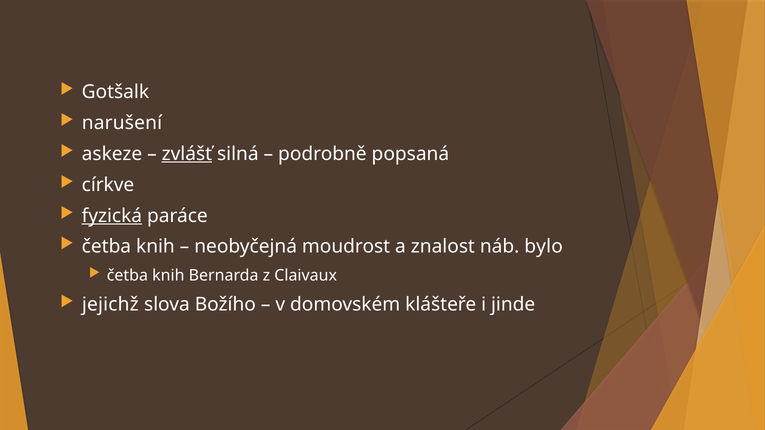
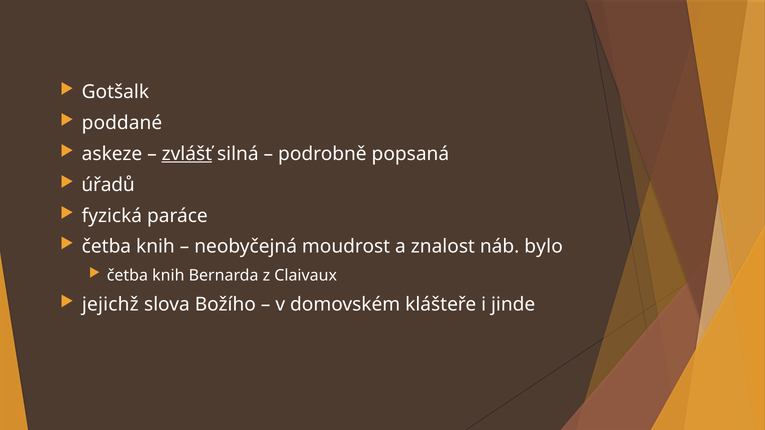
narušení: narušení -> poddané
církve: církve -> úřadů
fyzická underline: present -> none
